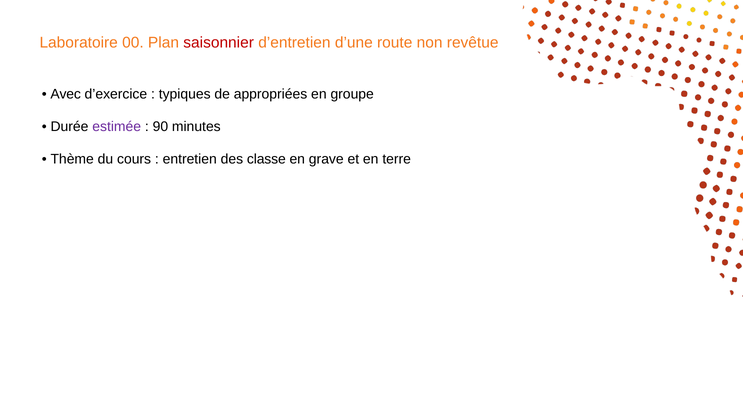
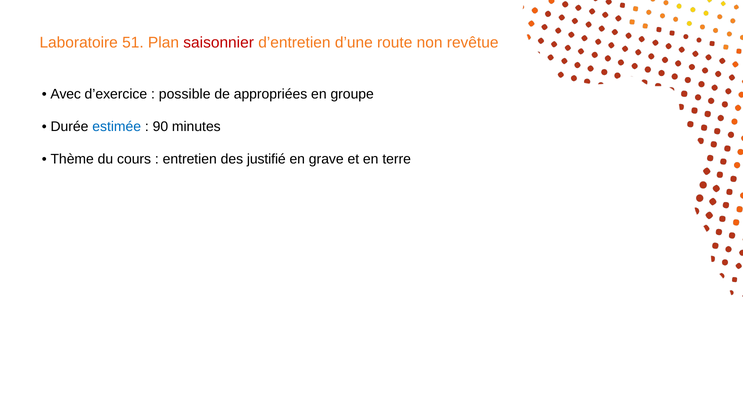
00: 00 -> 51
typiques: typiques -> possible
estimée colour: purple -> blue
classe: classe -> justifié
